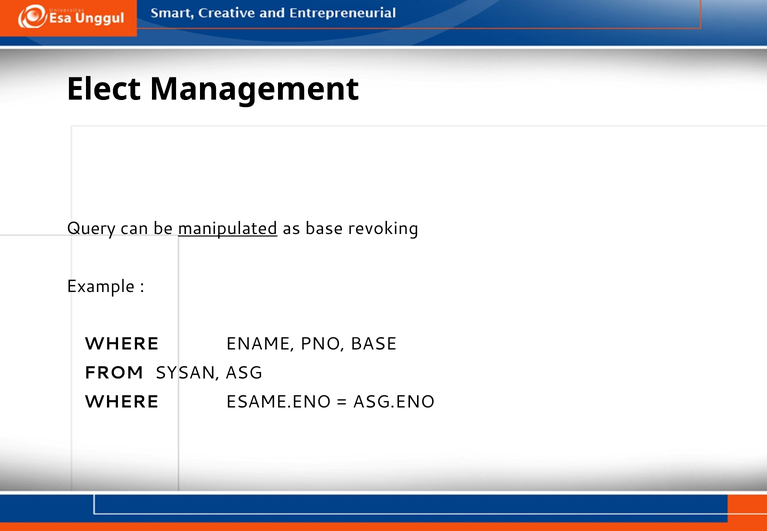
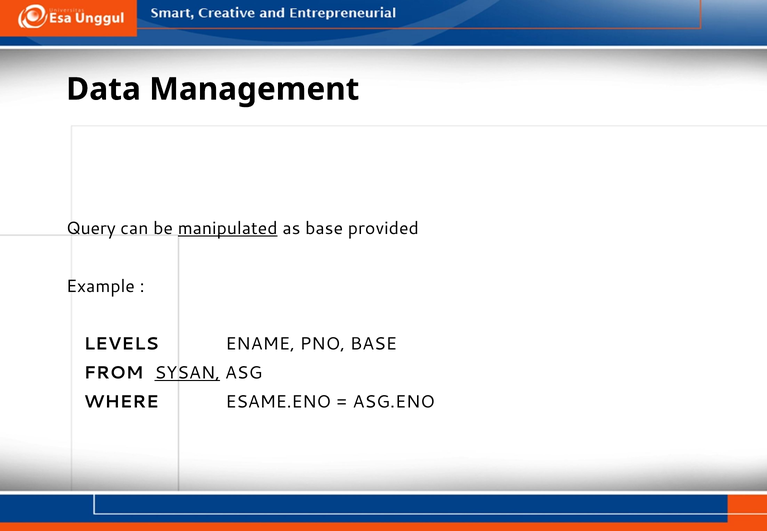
Elect: Elect -> Data
revoking: revoking -> provided
WHERE at (121, 344): WHERE -> LEVELS
SYSAN underline: none -> present
